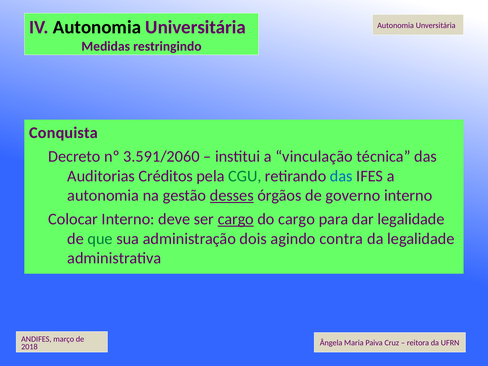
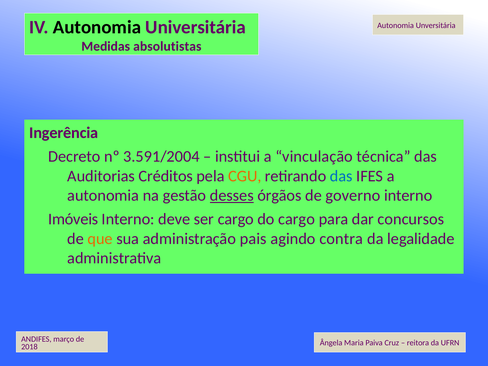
restringindo: restringindo -> absolutistas
Conquista: Conquista -> Ingerência
3.591/2060: 3.591/2060 -> 3.591/2004
CGU colour: green -> orange
Colocar: Colocar -> Imóveis
cargo at (236, 219) underline: present -> none
dar legalidade: legalidade -> concursos
que colour: green -> orange
dois: dois -> pais
